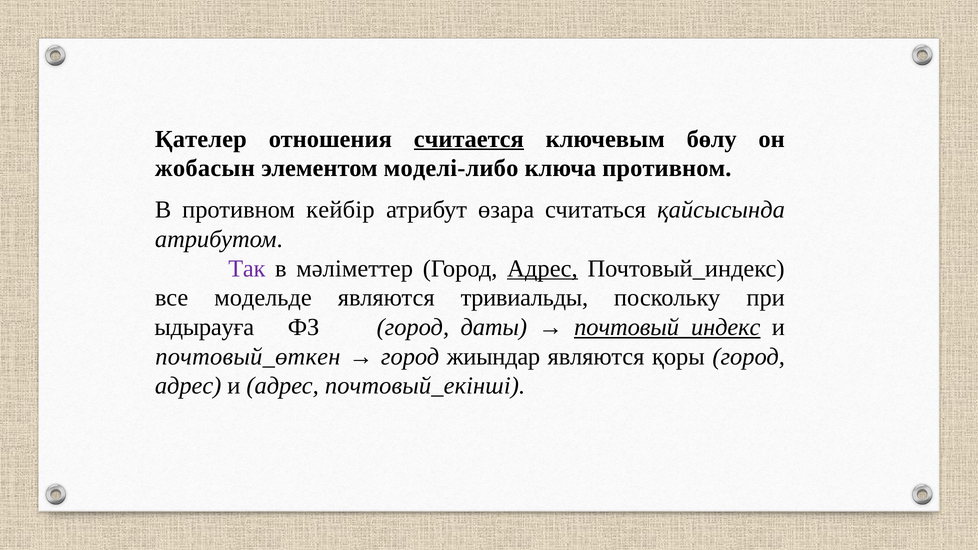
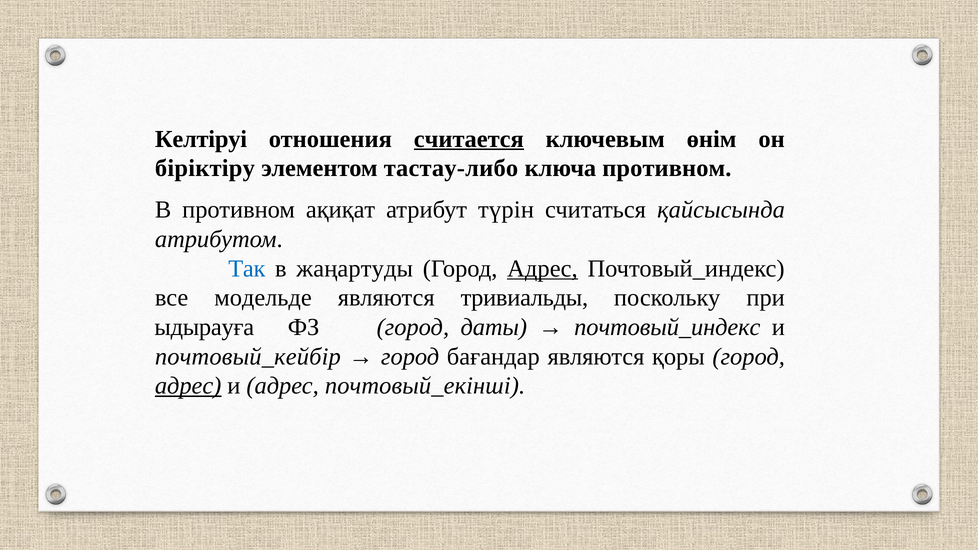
Қателер: Қателер -> Келтіруі
бөлу: бөлу -> өнім
жобасын: жобасын -> біріктіру
моделі-либо: моделі-либо -> тастау-либо
кейбір: кейбір -> ақиқат
өзара: өзара -> түрін
Так colour: purple -> blue
мәліметтер: мәліметтер -> жаңартуды
почтовый_индекс at (667, 327) underline: present -> none
почтовый_өткен: почтовый_өткен -> почтовый_кейбір
жиындар: жиындар -> бағандар
адрес at (188, 386) underline: none -> present
